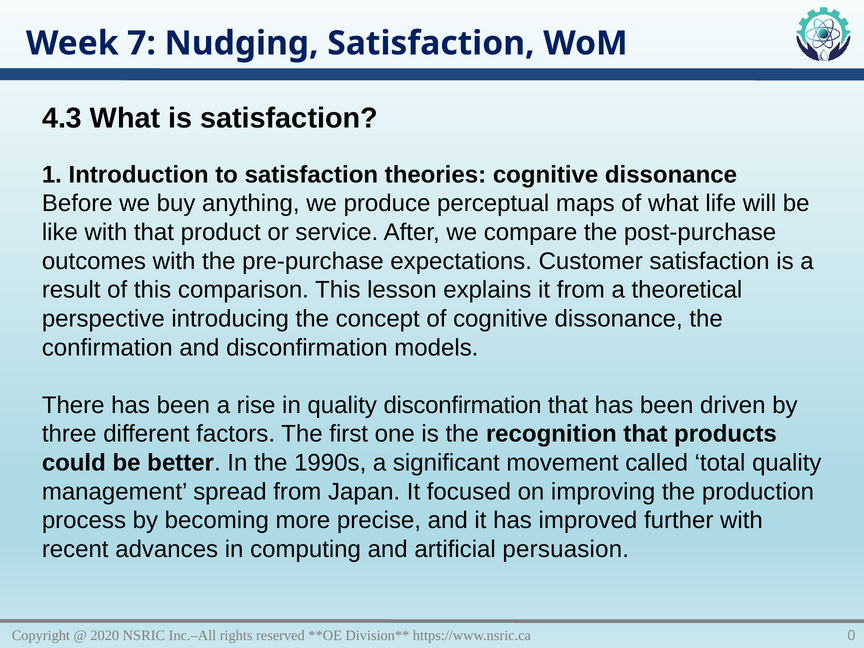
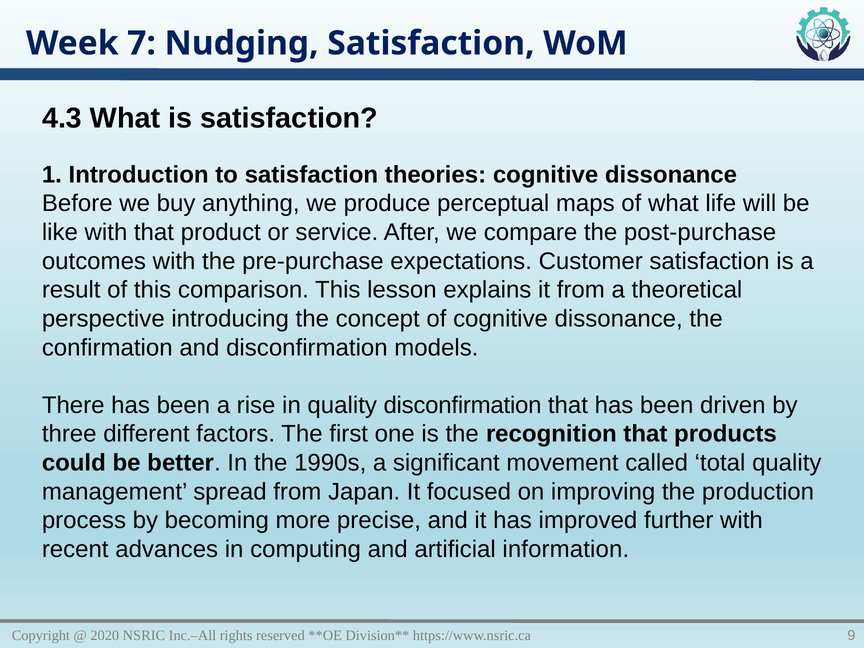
persuasion: persuasion -> information
0: 0 -> 9
